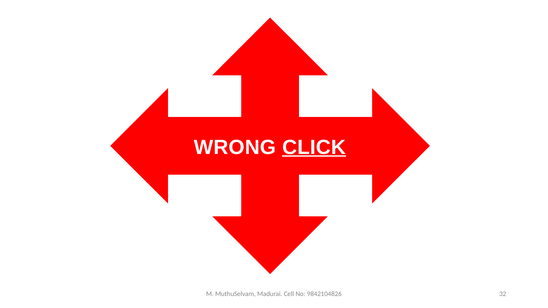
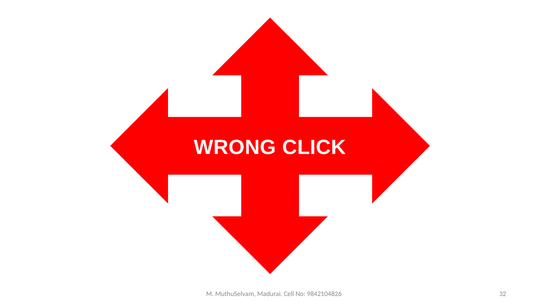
CLICK underline: present -> none
